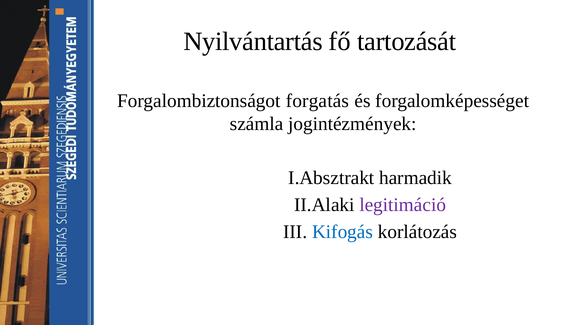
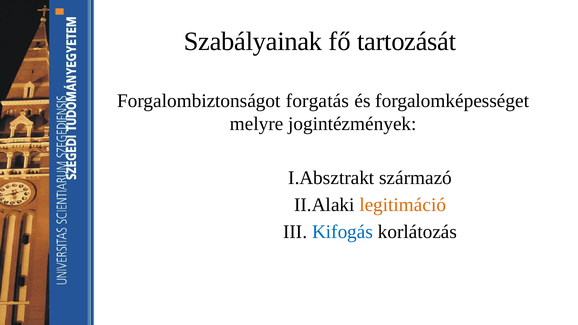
Nyilvántartás: Nyilvántartás -> Szabályainak
számla: számla -> melyre
harmadik: harmadik -> származó
legitimáció colour: purple -> orange
